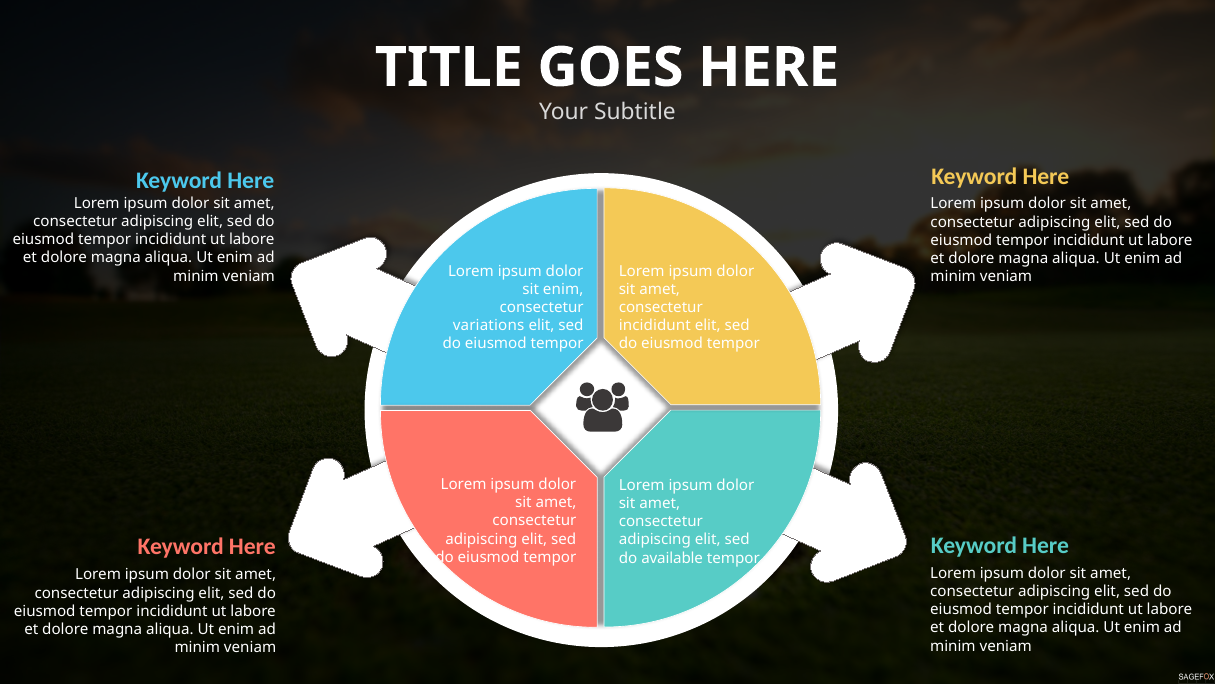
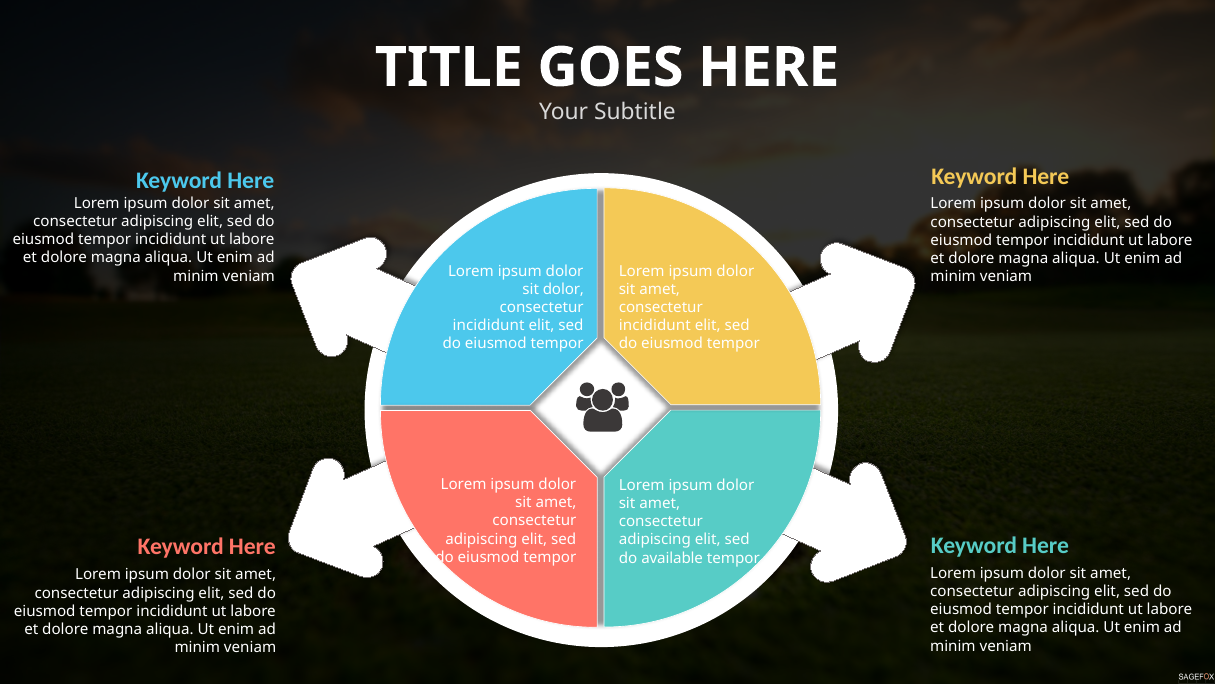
sit enim: enim -> dolor
variations at (489, 325): variations -> incididunt
